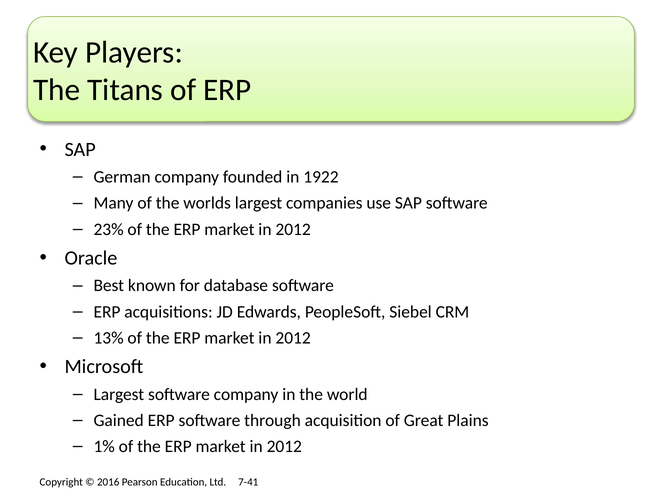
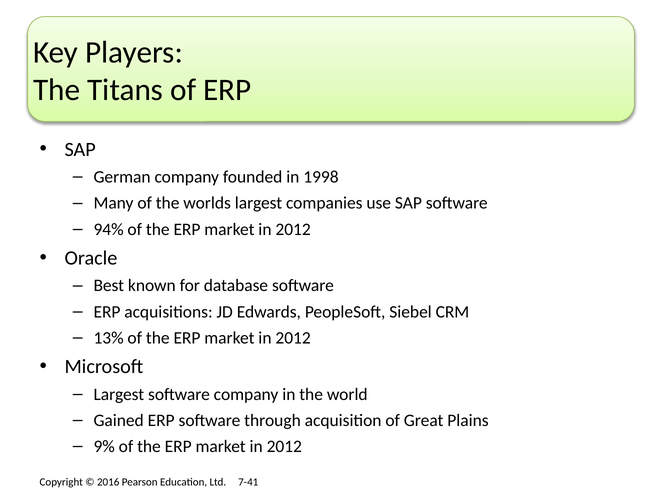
1922: 1922 -> 1998
23%: 23% -> 94%
1%: 1% -> 9%
